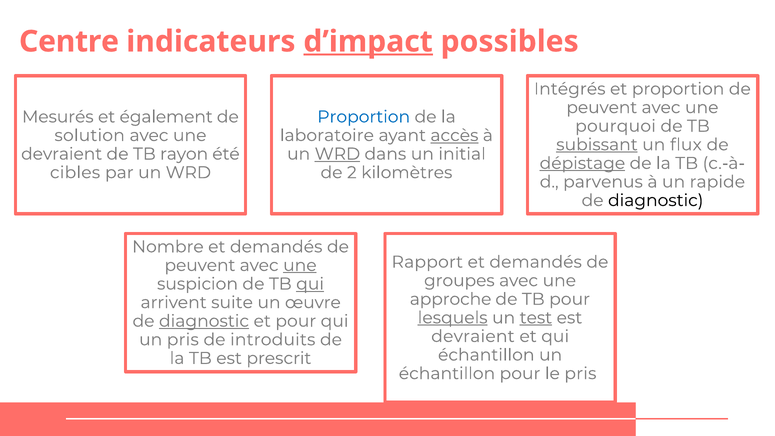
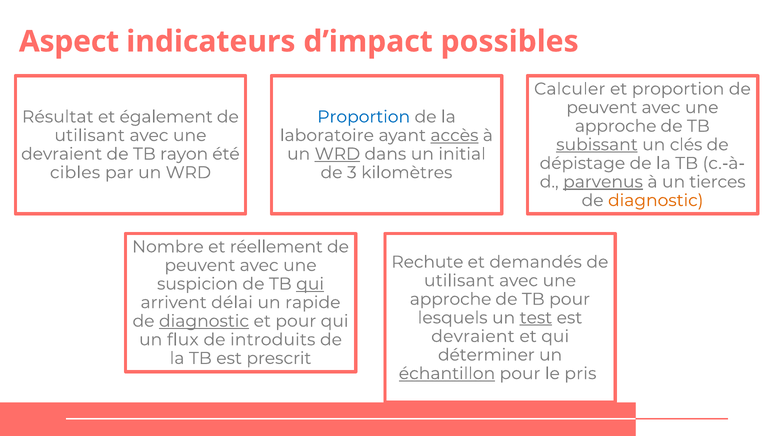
Centre: Centre -> Aspect
d’impact underline: present -> none
Intégrés: Intégrés -> Calculer
Mesurés: Mesurés -> Résultat
pourquoi at (616, 126): pourquoi -> approche
solution at (90, 135): solution -> utilisant
flux: flux -> clés
dépistage underline: present -> none
2: 2 -> 3
parvenus underline: none -> present
rapide: rapide -> tierces
diagnostic at (656, 200) colour: black -> orange
Nombre et demandés: demandés -> réellement
Rapport: Rapport -> Rechute
une at (300, 265) underline: present -> none
groupes at (459, 281): groupes -> utilisant
suite: suite -> délai
œuvre: œuvre -> rapide
lesquels underline: present -> none
un pris: pris -> flux
échantillon at (486, 355): échantillon -> déterminer
échantillon at (447, 373) underline: none -> present
